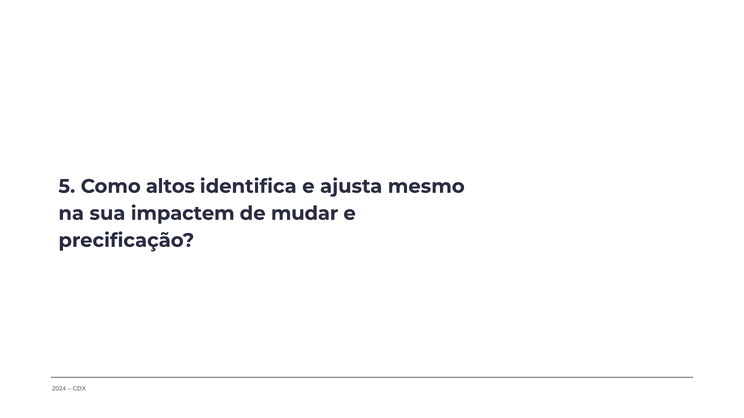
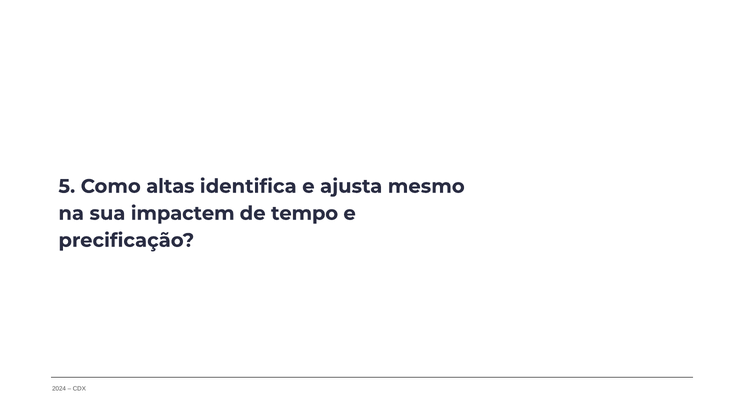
altos: altos -> altas
mudar: mudar -> tempo
